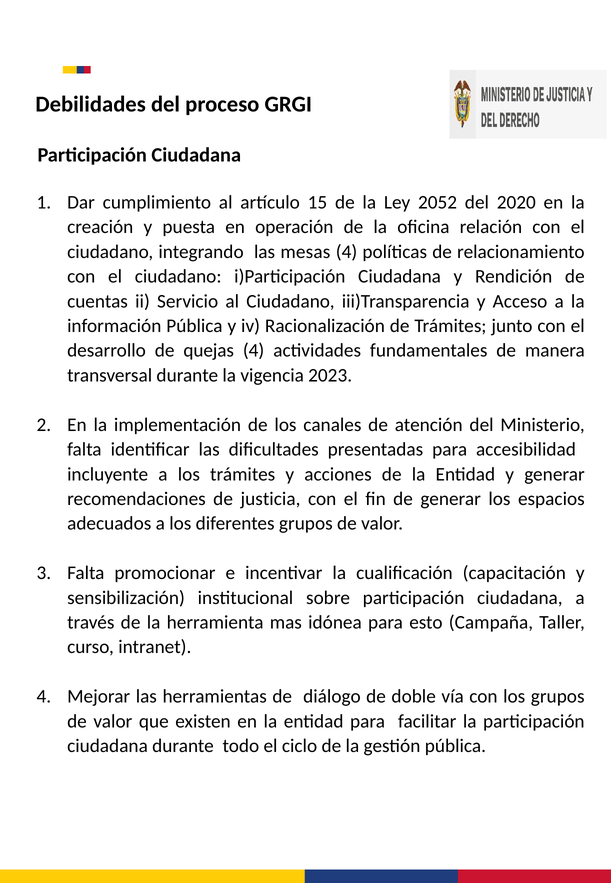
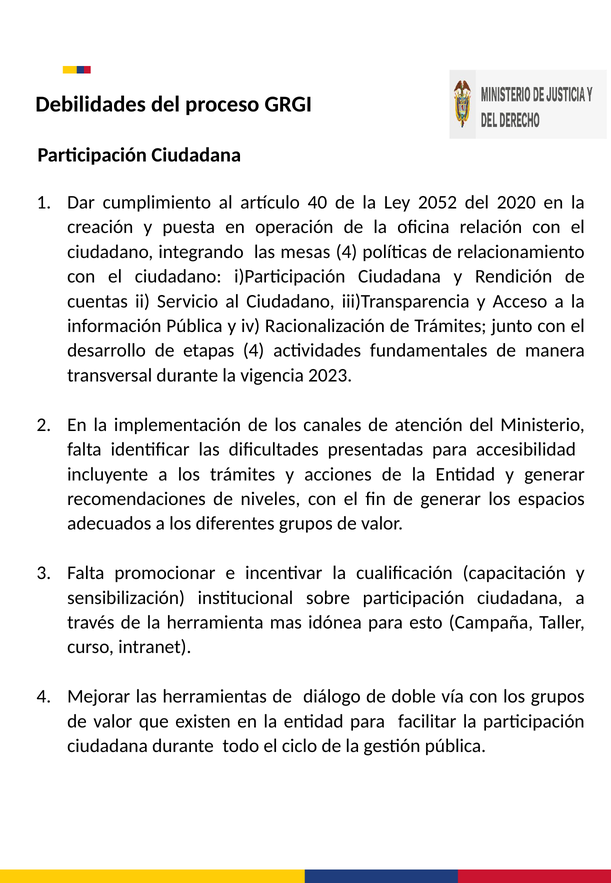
15: 15 -> 40
quejas: quejas -> etapas
justicia: justicia -> niveles
